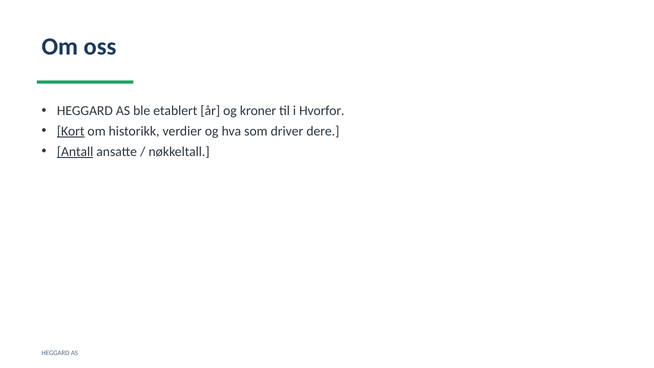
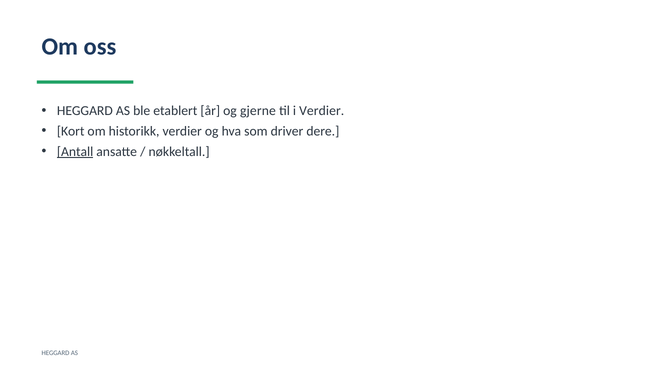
kroner: kroner -> gjerne
i Hvorfor: Hvorfor -> Verdier
Kort underline: present -> none
